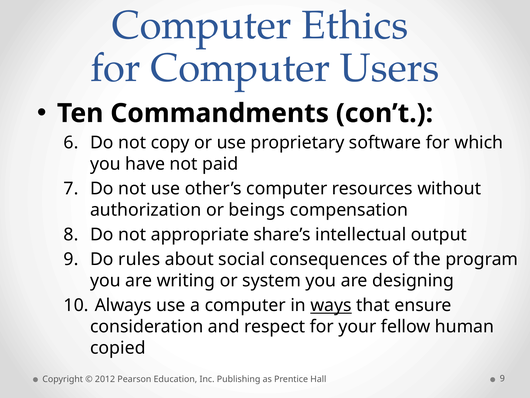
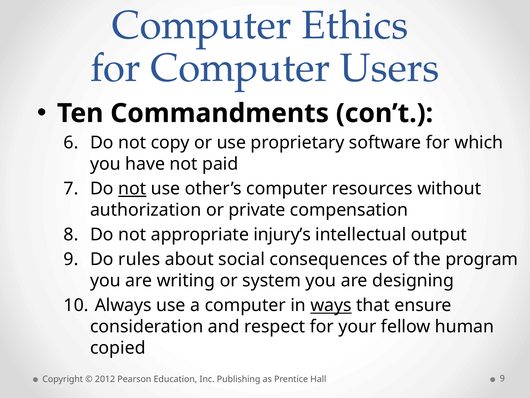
not at (132, 189) underline: none -> present
beings: beings -> private
share’s: share’s -> injury’s
